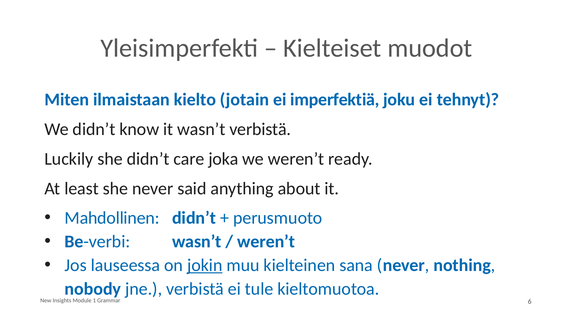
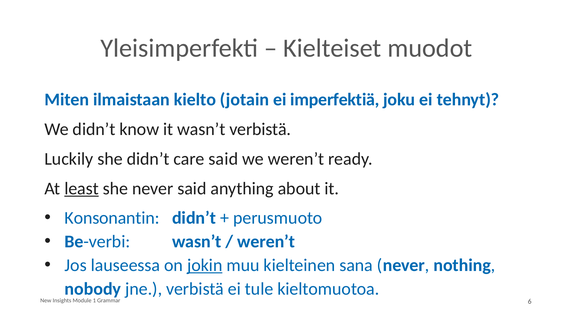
care joka: joka -> said
least underline: none -> present
Mahdollinen: Mahdollinen -> Konsonantin
